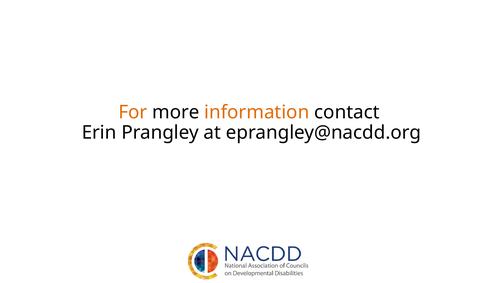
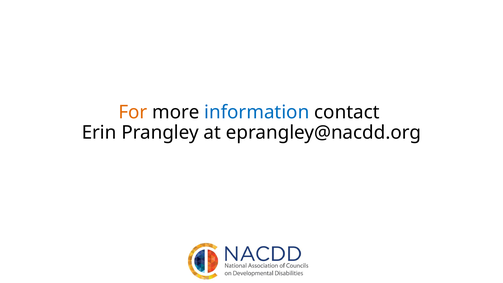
information colour: orange -> blue
